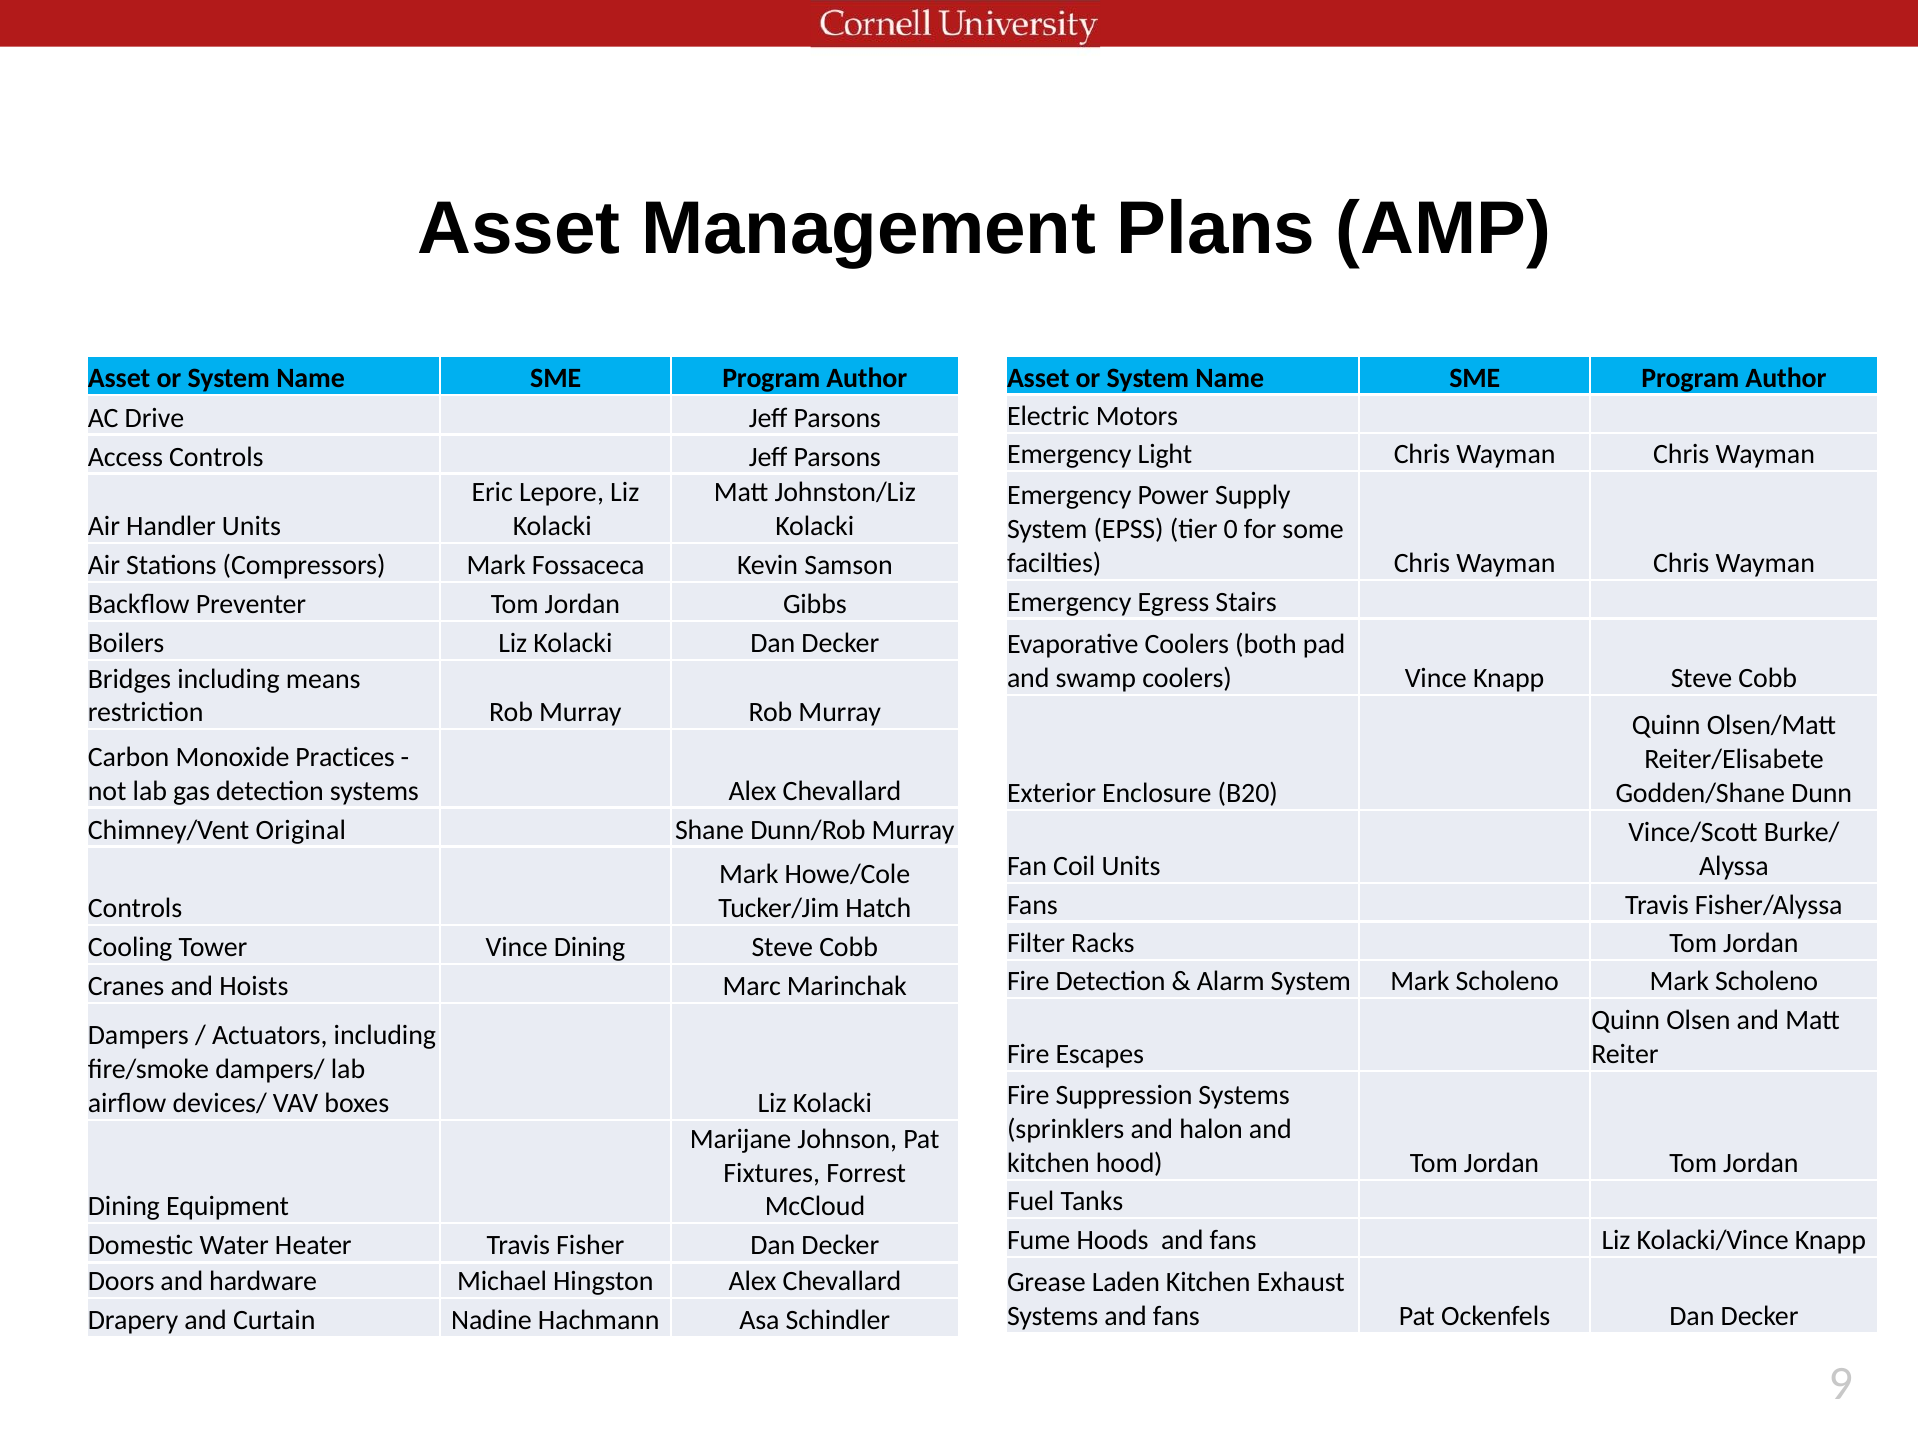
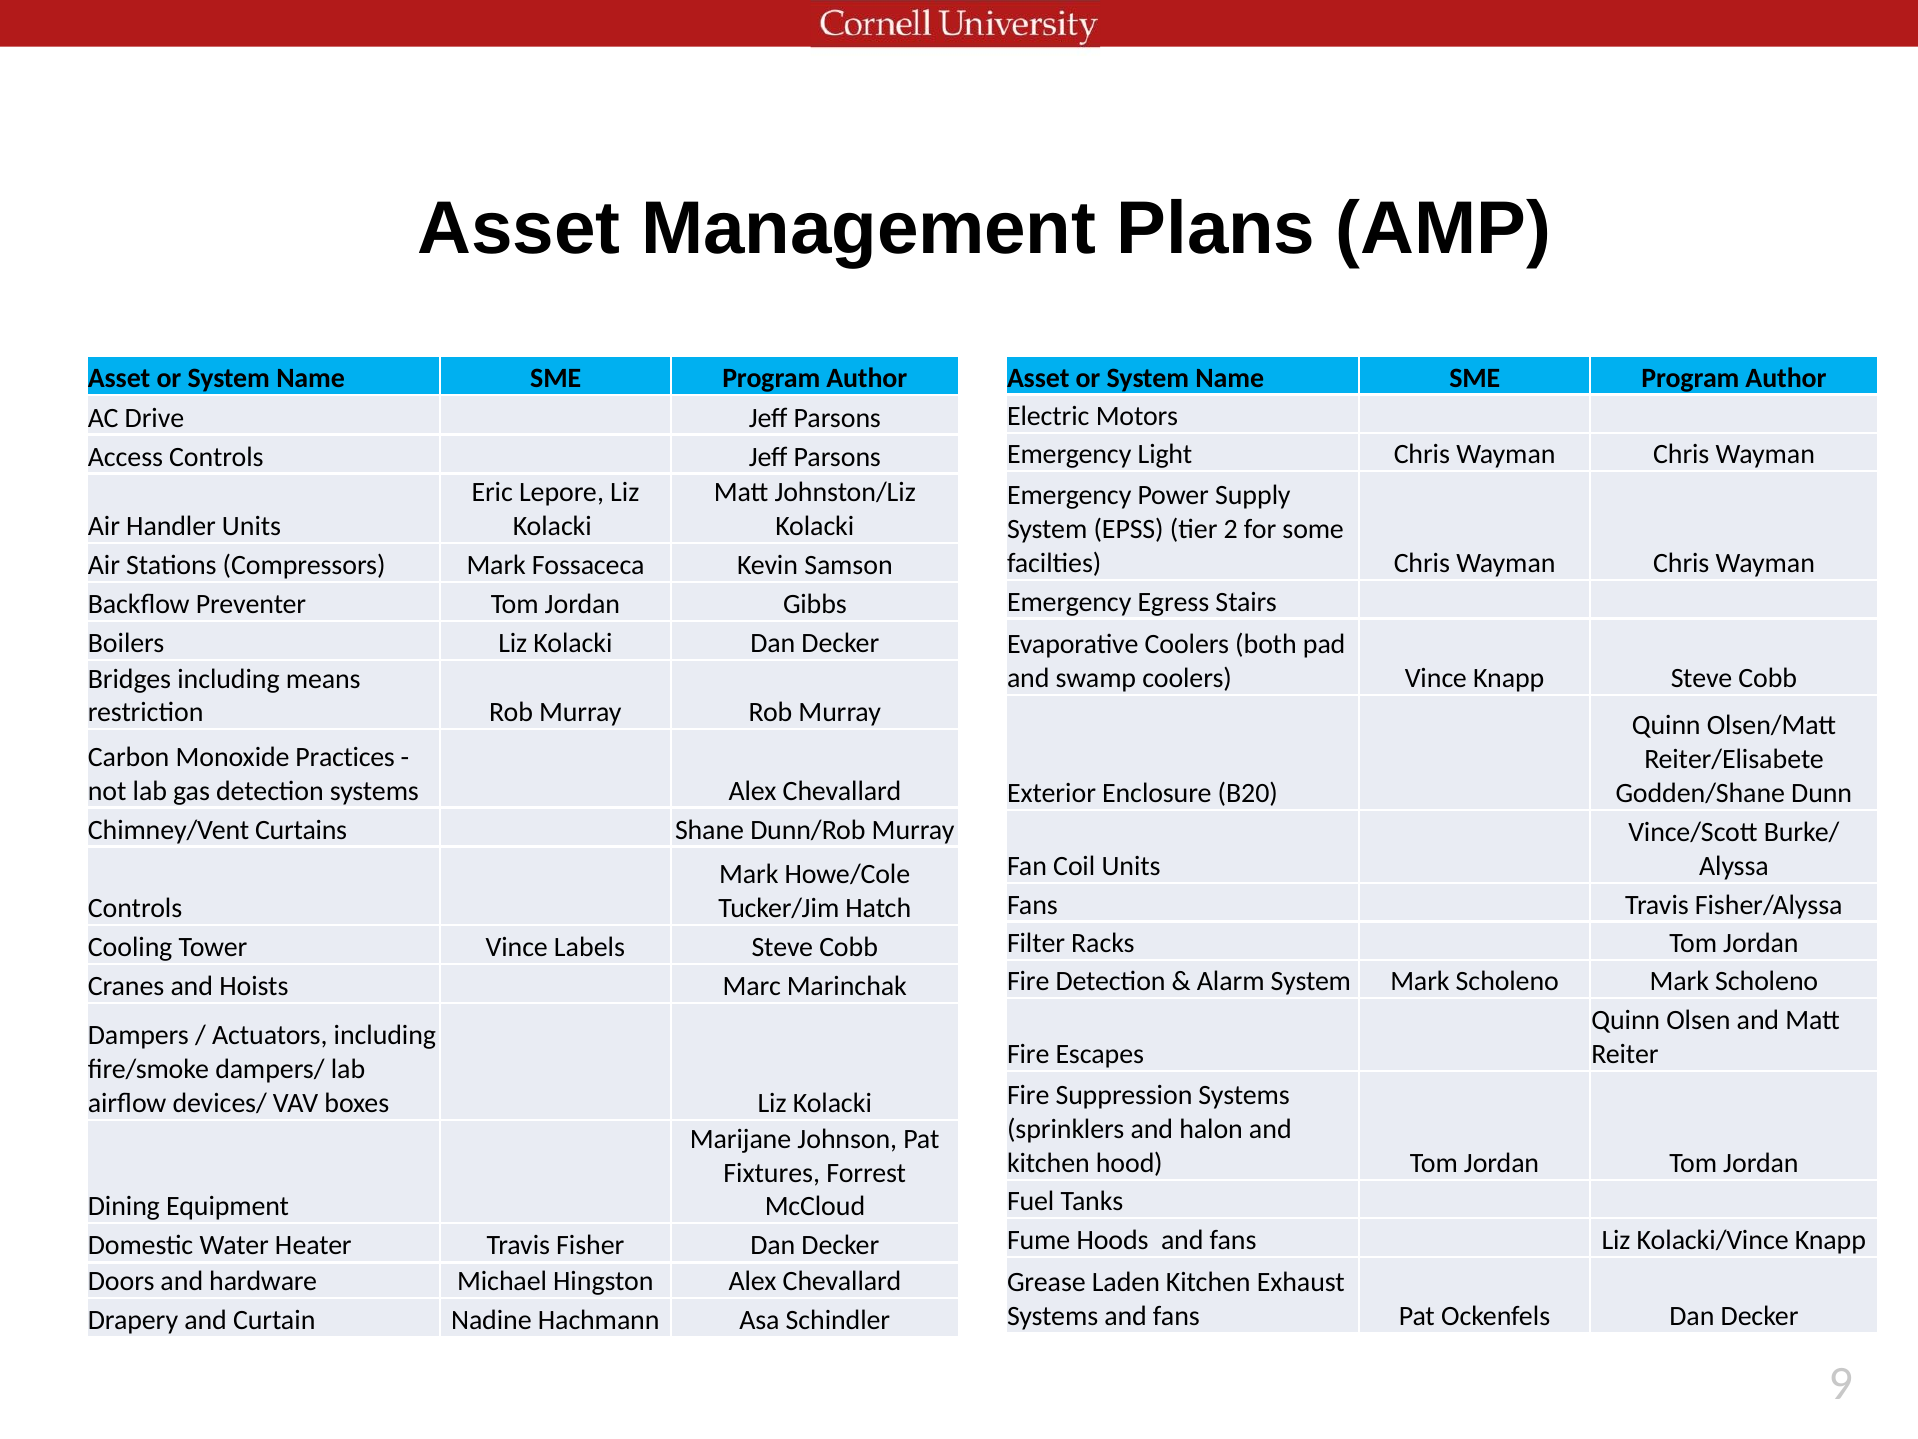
0: 0 -> 2
Original: Original -> Curtains
Vince Dining: Dining -> Labels
